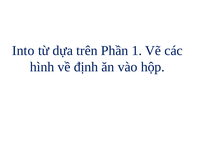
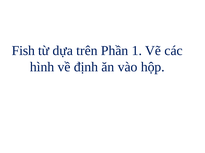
Into: Into -> Fish
